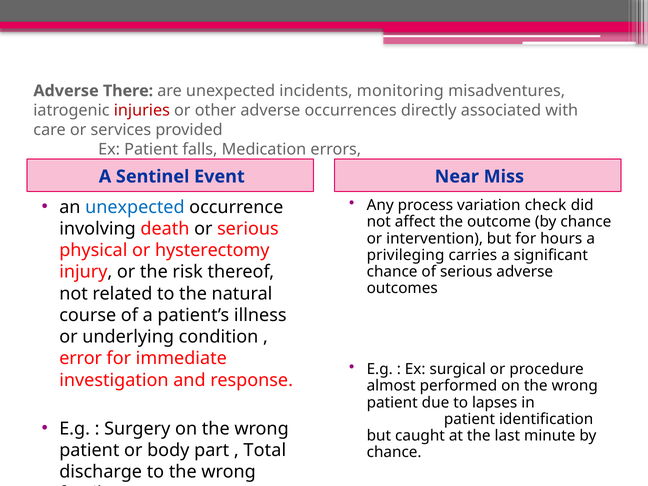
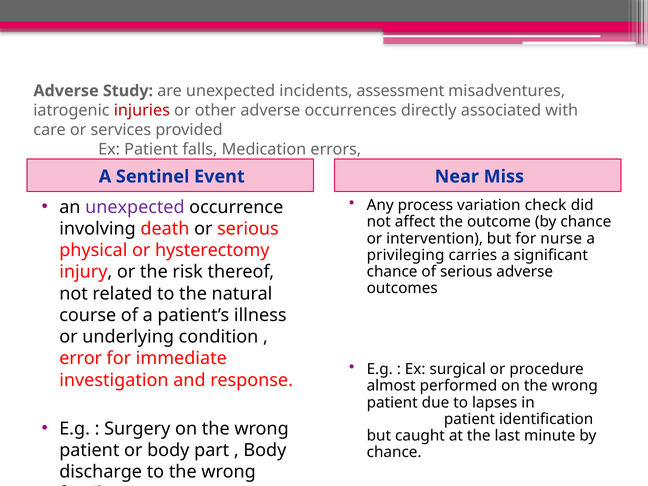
There: There -> Study
monitoring: monitoring -> assessment
unexpected at (135, 207) colour: blue -> purple
hours: hours -> nurse
Total at (265, 450): Total -> Body
